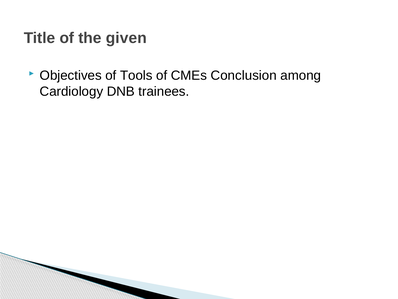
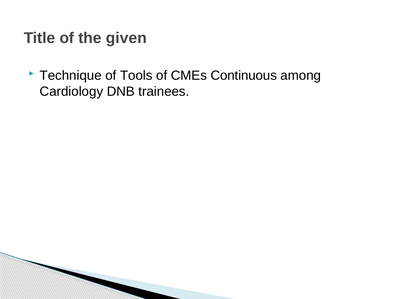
Objectives: Objectives -> Technique
Conclusion: Conclusion -> Continuous
